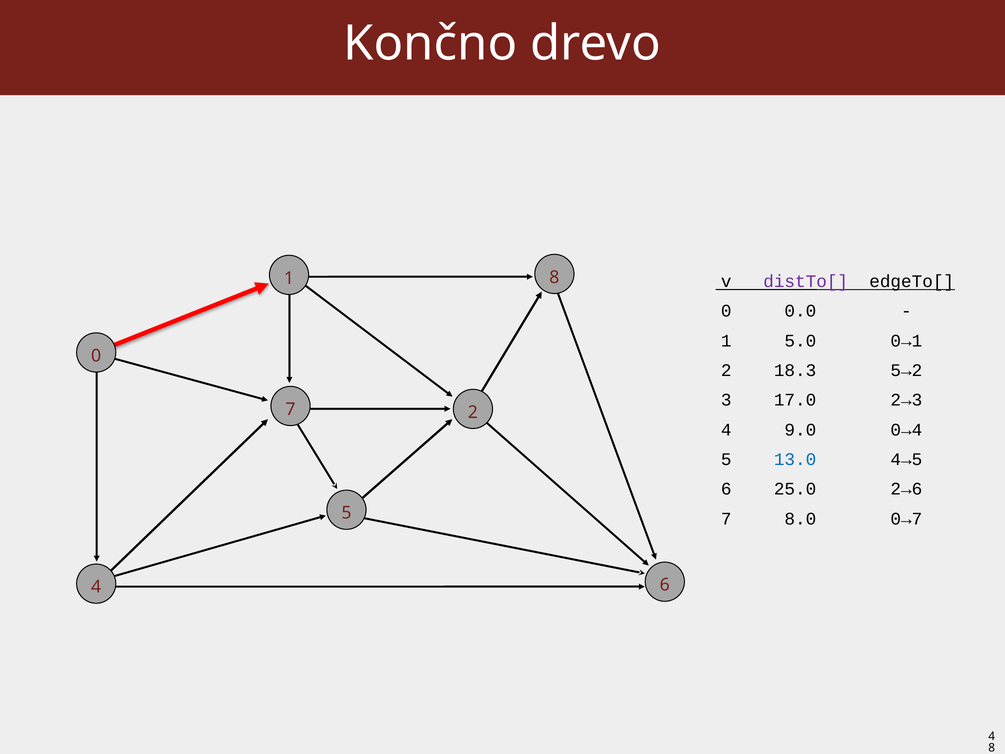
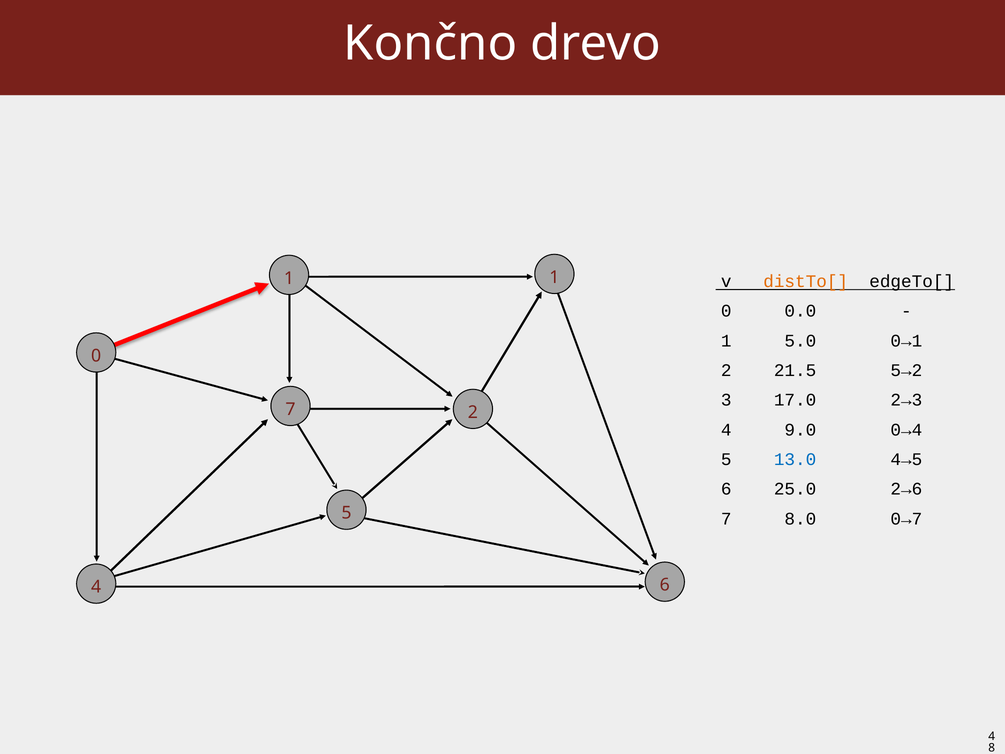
1 8: 8 -> 1
distTo[ colour: purple -> orange
18.3: 18.3 -> 21.5
